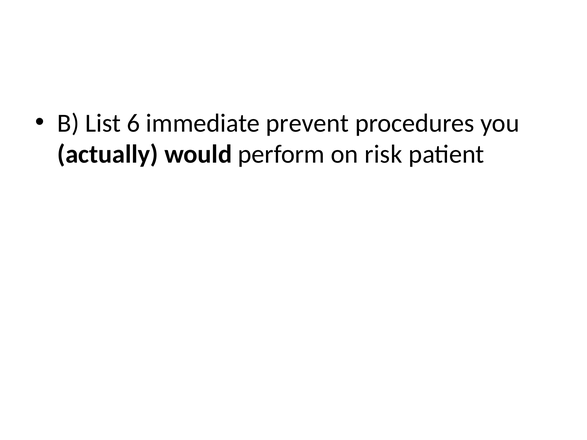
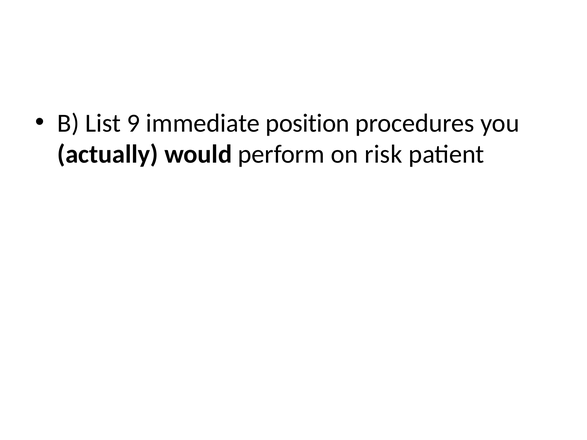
6: 6 -> 9
prevent: prevent -> position
